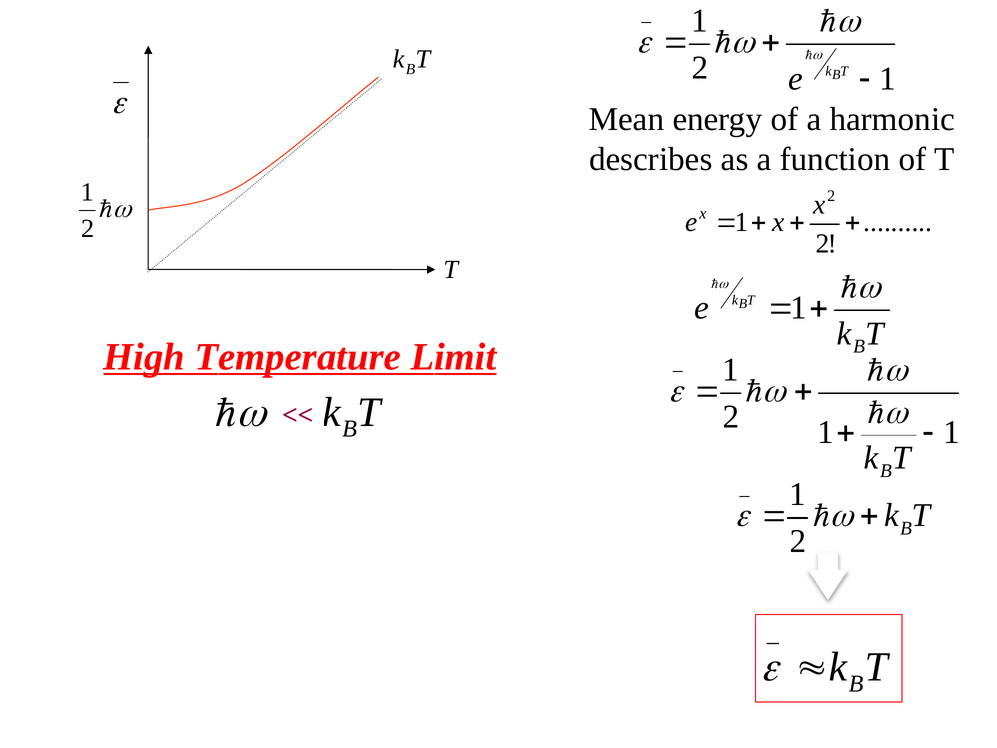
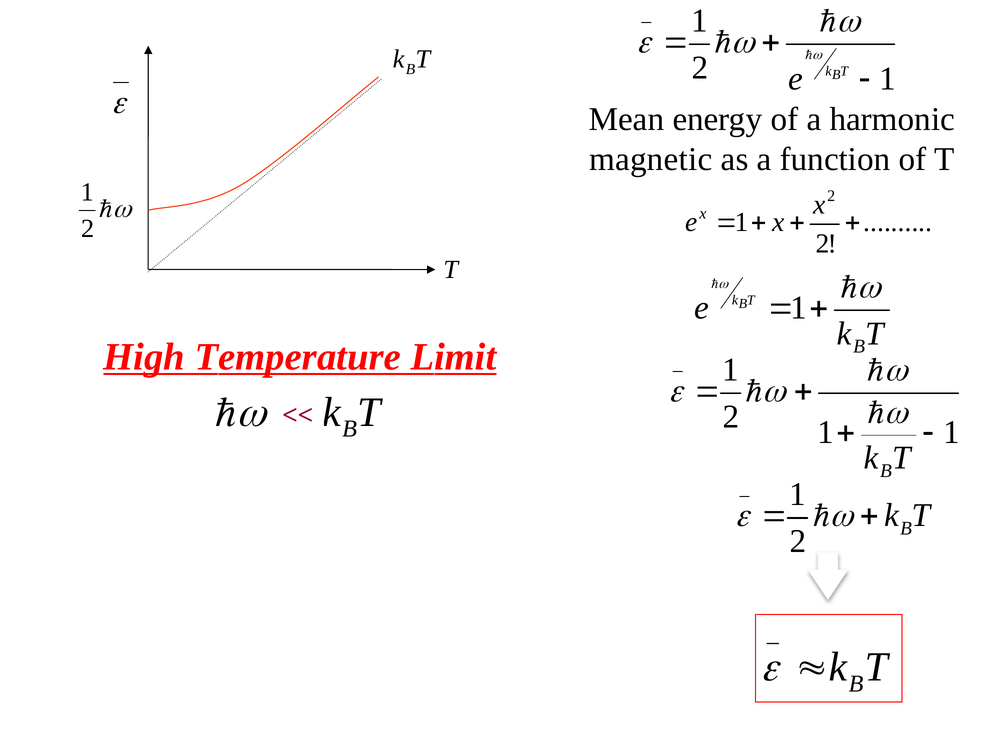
describes: describes -> magnetic
